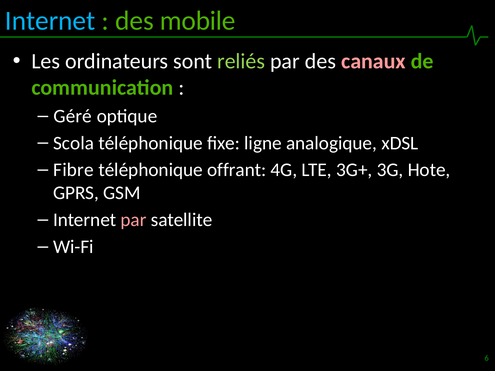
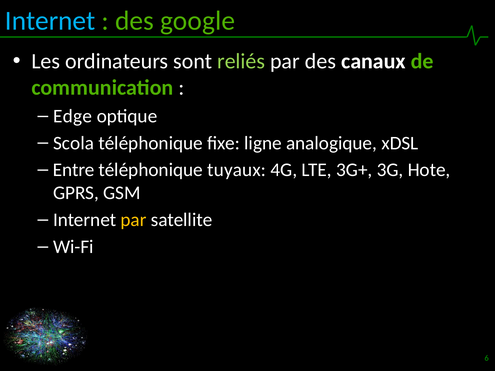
mobile: mobile -> google
canaux colour: pink -> white
Géré: Géré -> Edge
Fibre: Fibre -> Entre
offrant: offrant -> tuyaux
par at (134, 220) colour: pink -> yellow
